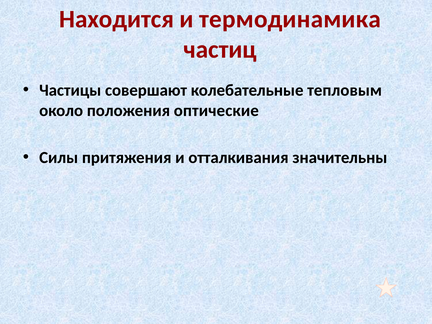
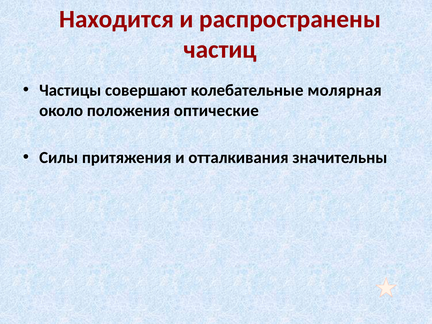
термодинамика: термодинамика -> распространены
тепловым: тепловым -> молярная
